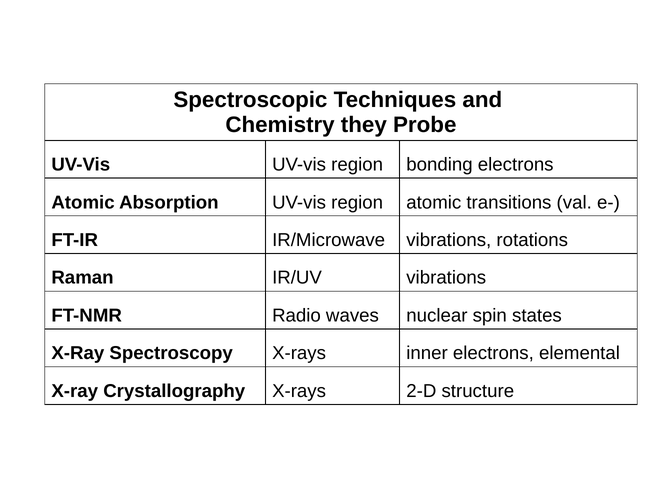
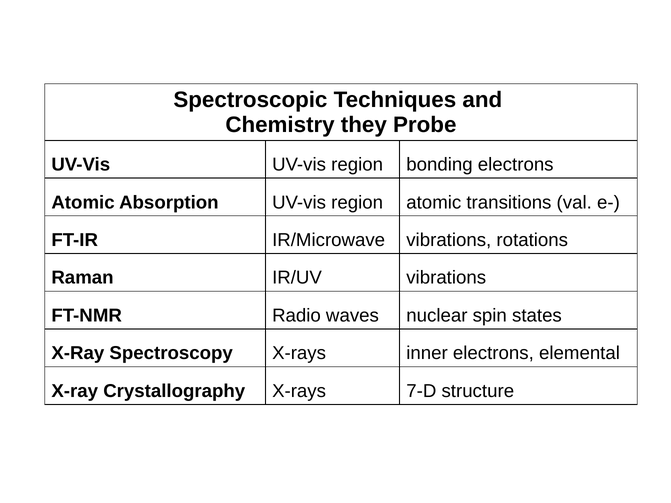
2-D: 2-D -> 7-D
